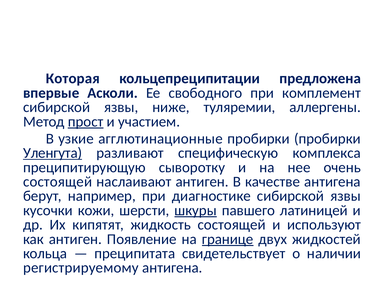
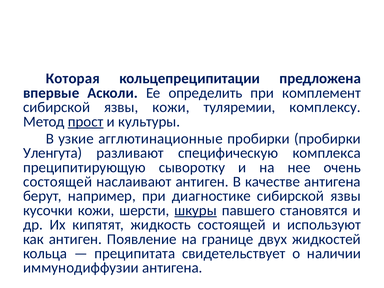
свободного: свободного -> определить
язвы ниже: ниже -> кожи
аллергены: аллергены -> комплексу
участием: участием -> культуры
Уленгута underline: present -> none
латиницей: латиницей -> становятся
границе underline: present -> none
регистрируемому: регистрируемому -> иммунодиффузии
